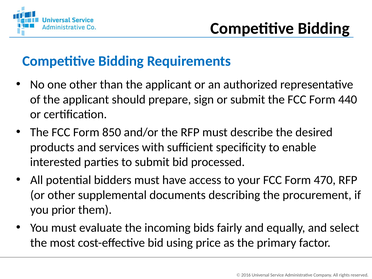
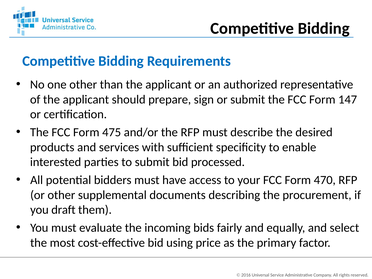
440: 440 -> 147
850: 850 -> 475
prior: prior -> draft
